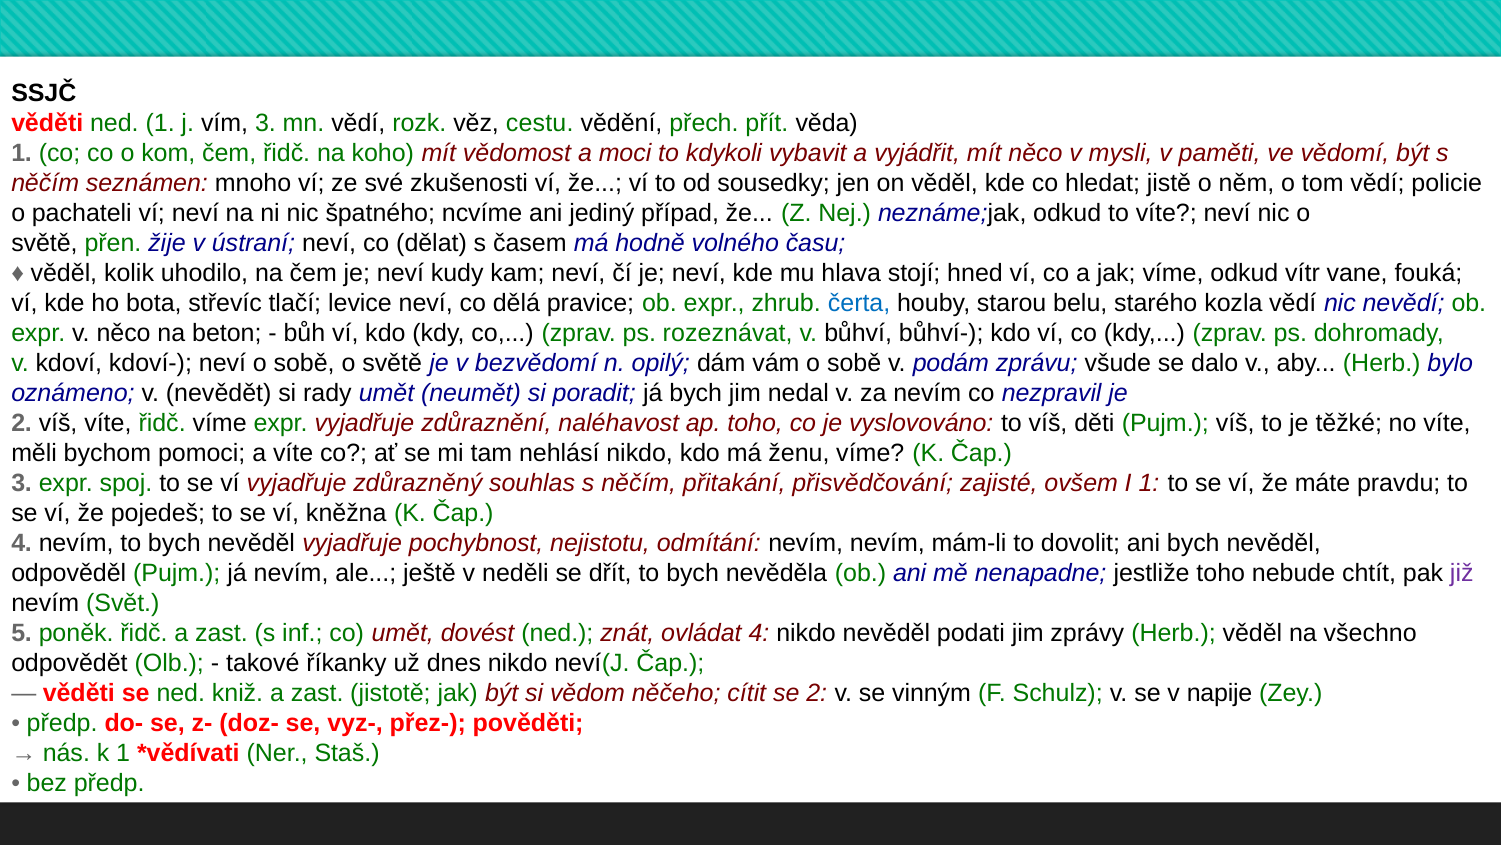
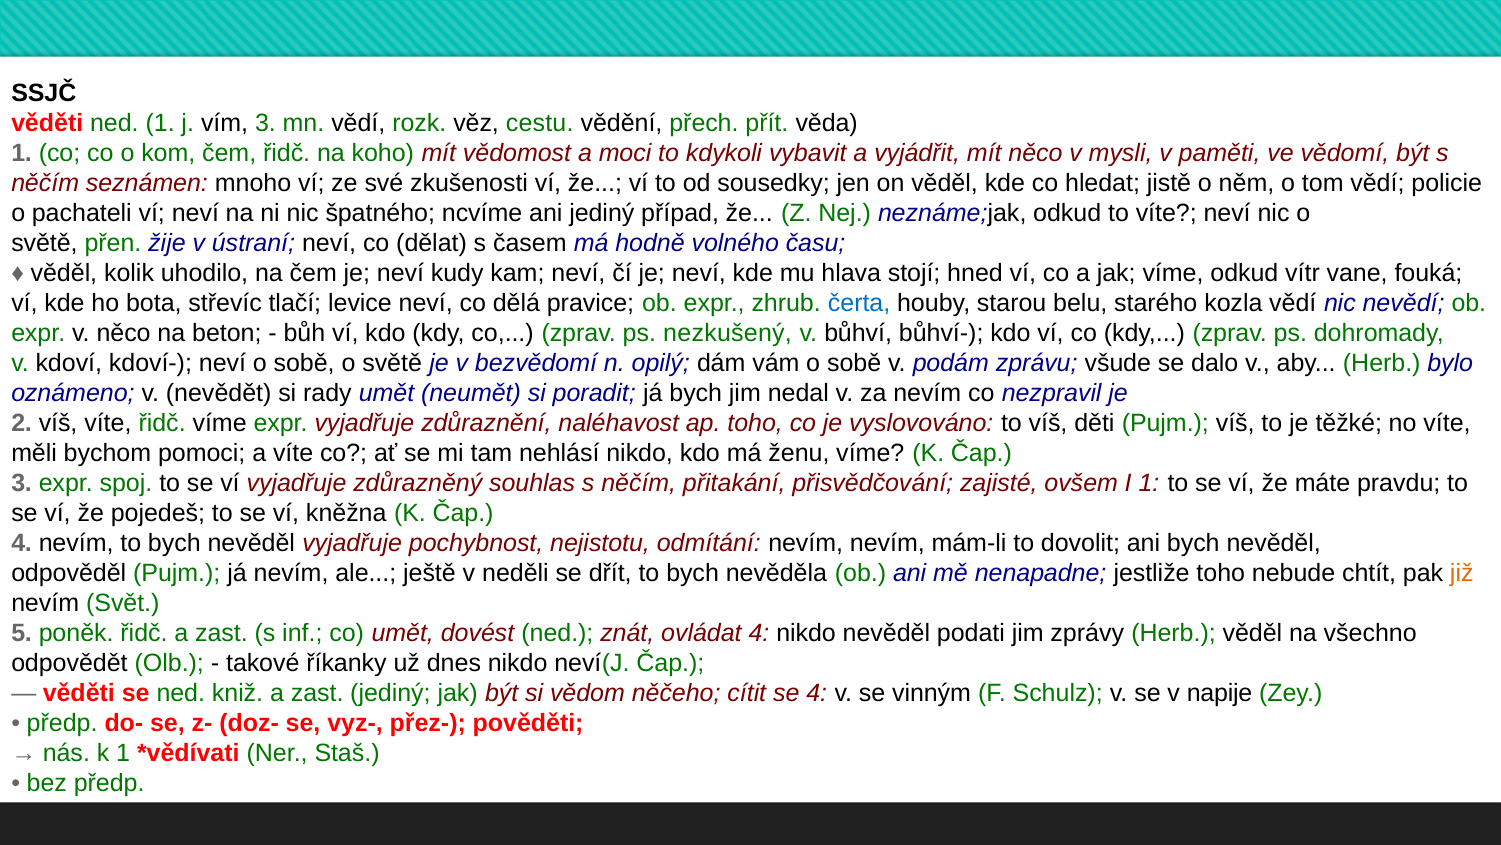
rozeznávat: rozeznávat -> nezkušený
již colour: purple -> orange
zast jistotě: jistotě -> jediný
se 2: 2 -> 4
